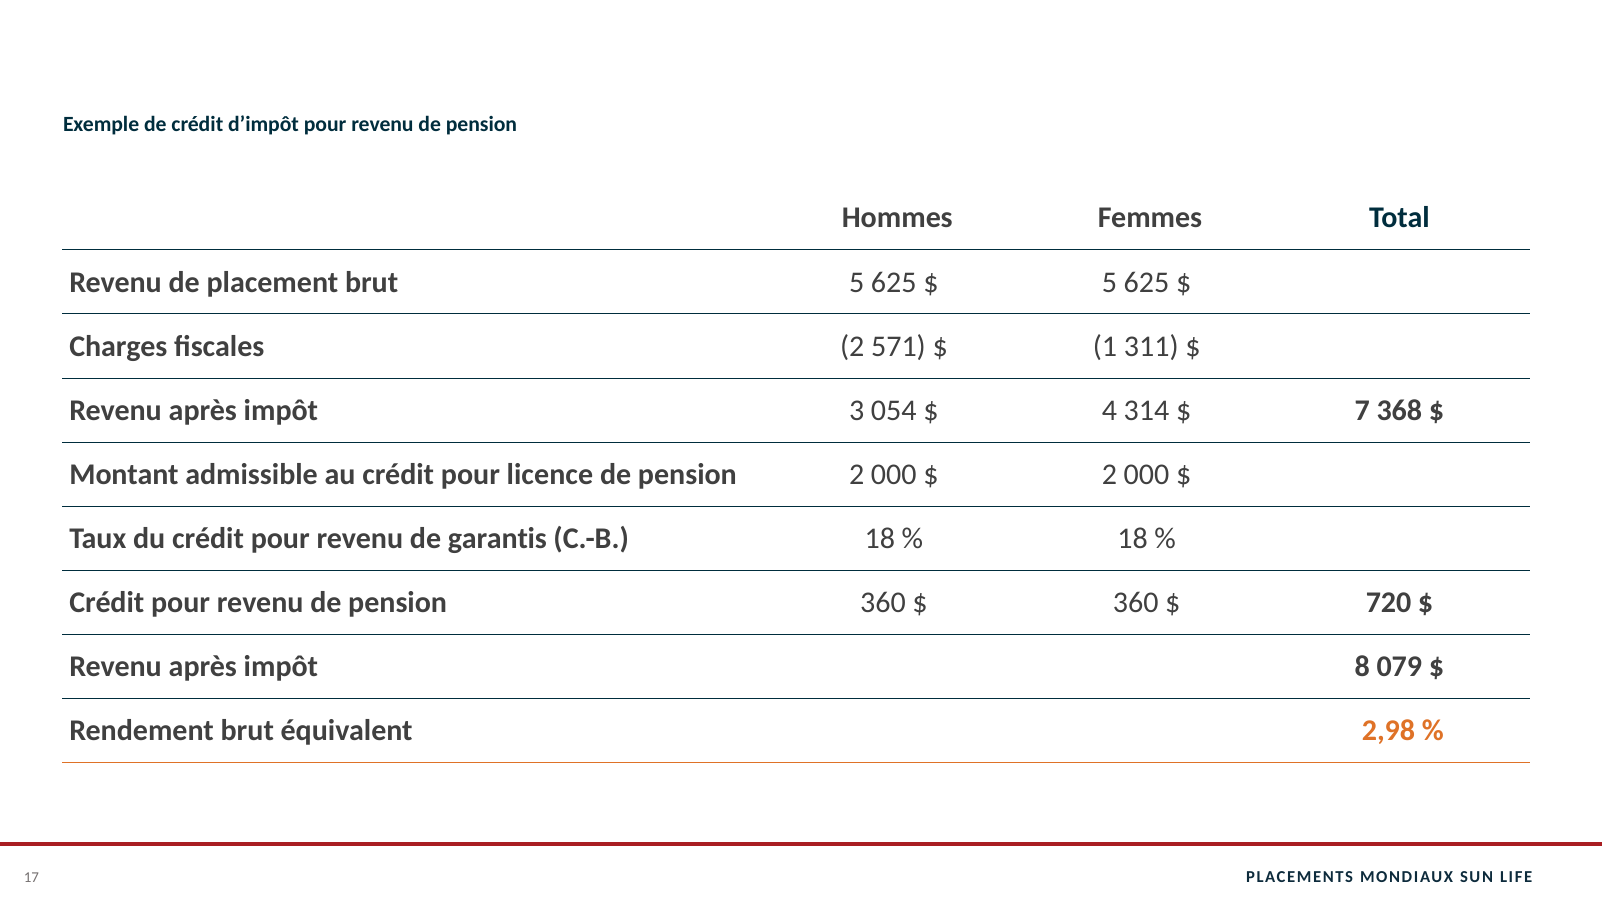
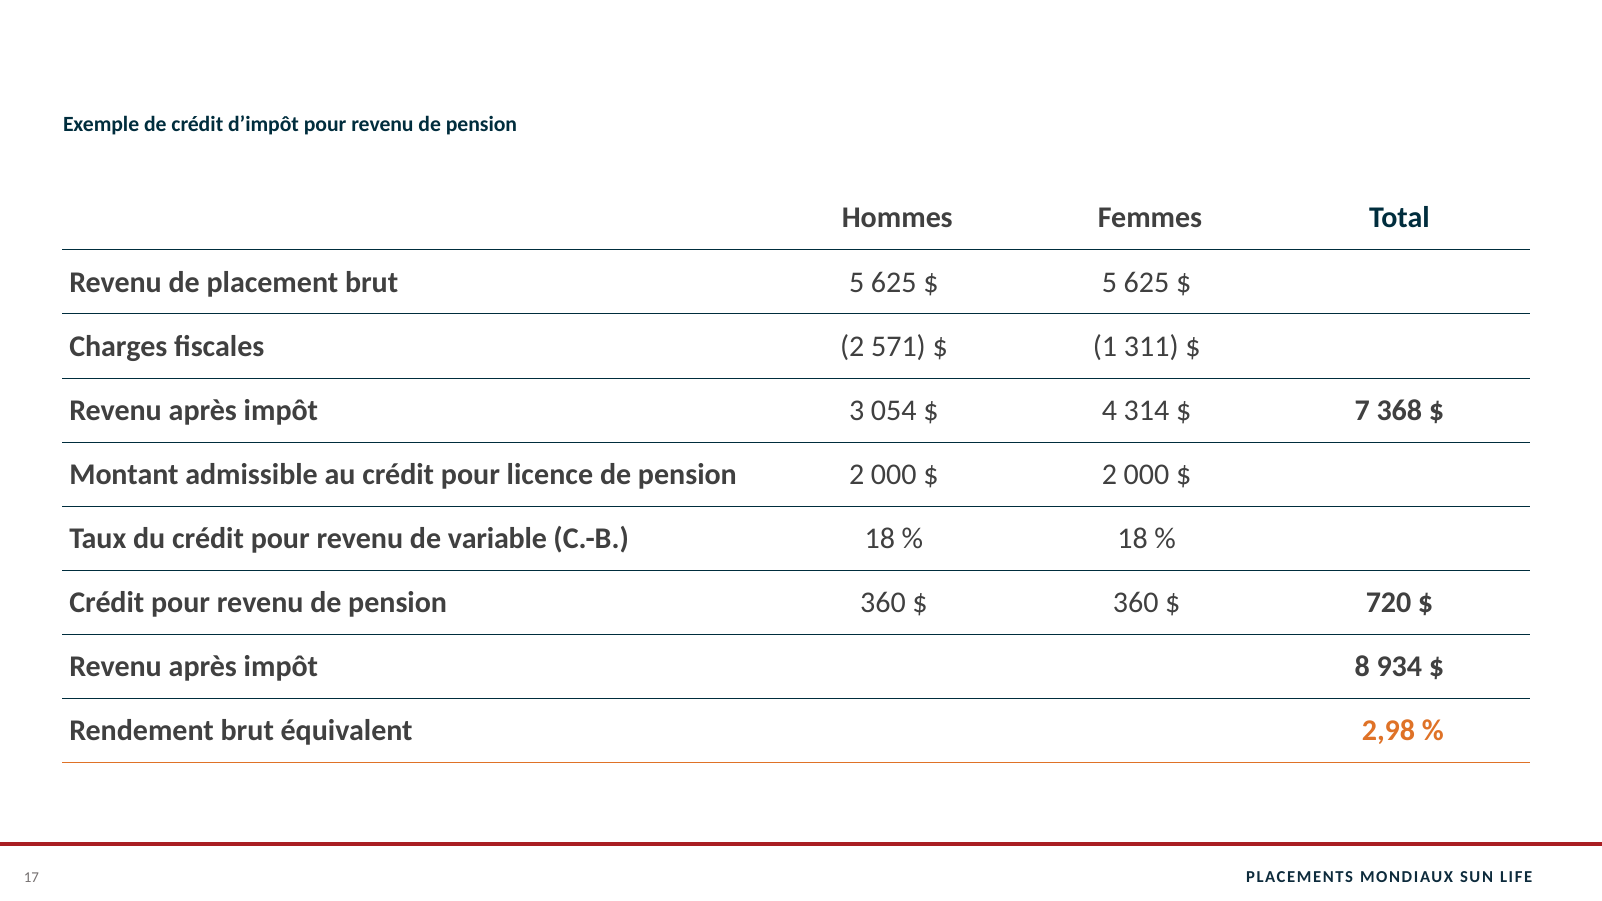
garantis: garantis -> variable
079: 079 -> 934
